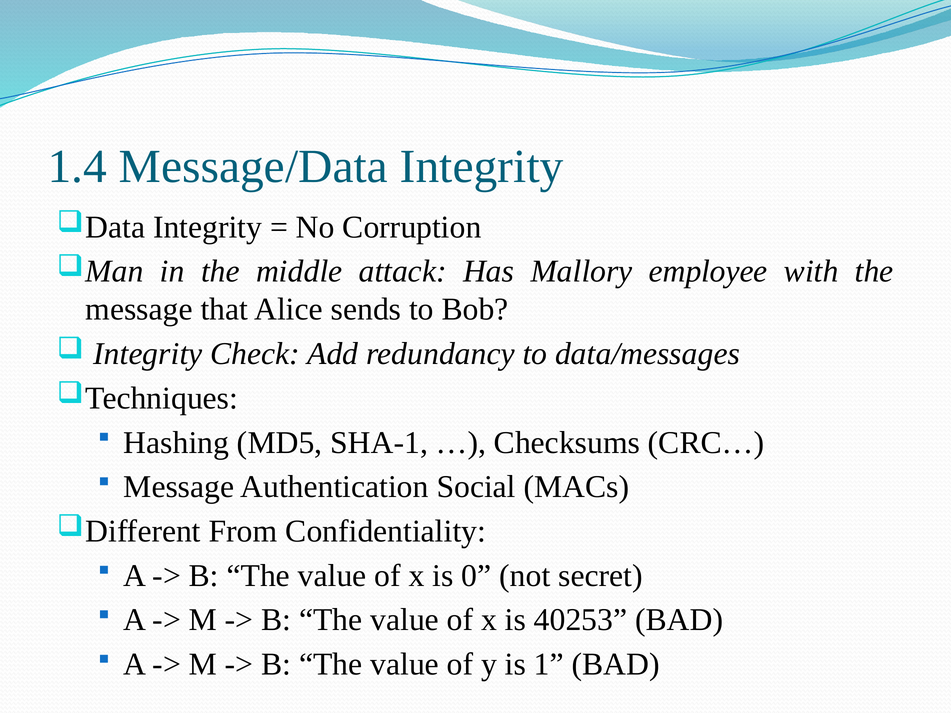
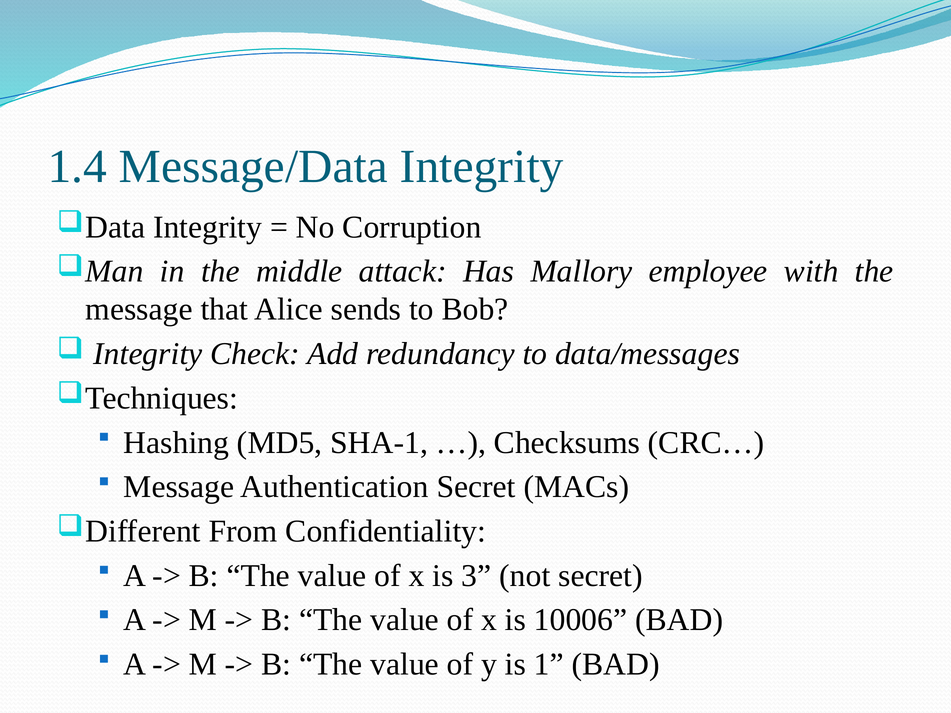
Authentication Social: Social -> Secret
0: 0 -> 3
40253: 40253 -> 10006
